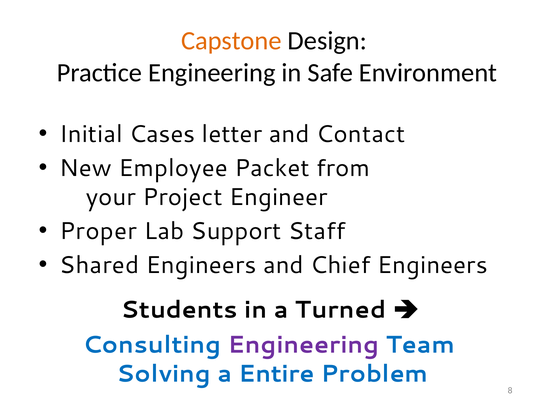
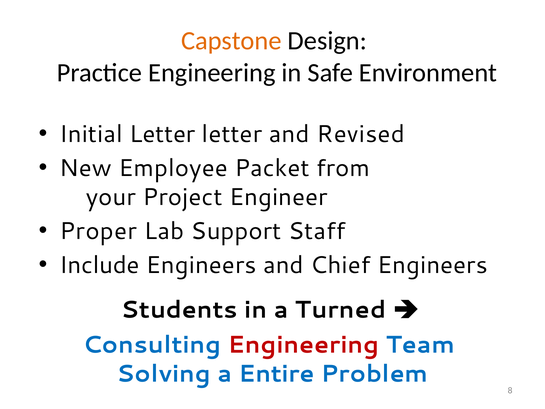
Initial Cases: Cases -> Letter
Contact: Contact -> Revised
Shared: Shared -> Include
Engineering at (303, 345) colour: purple -> red
